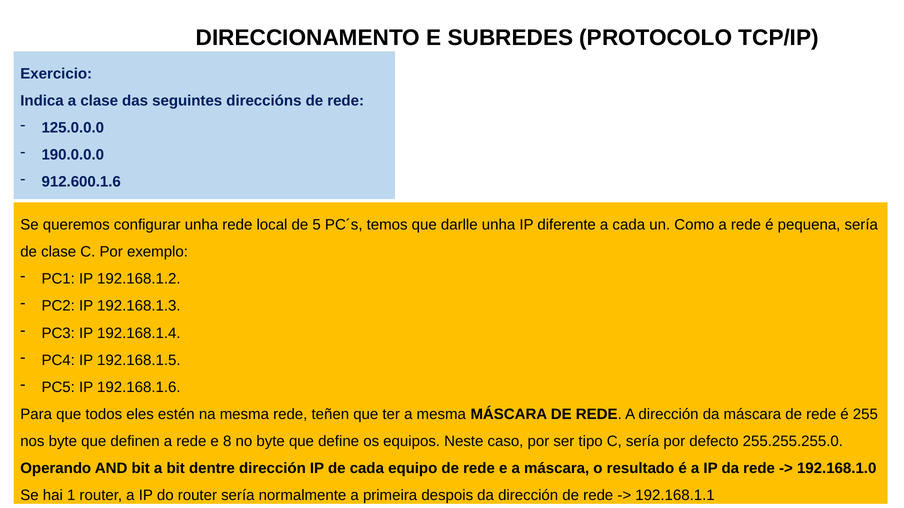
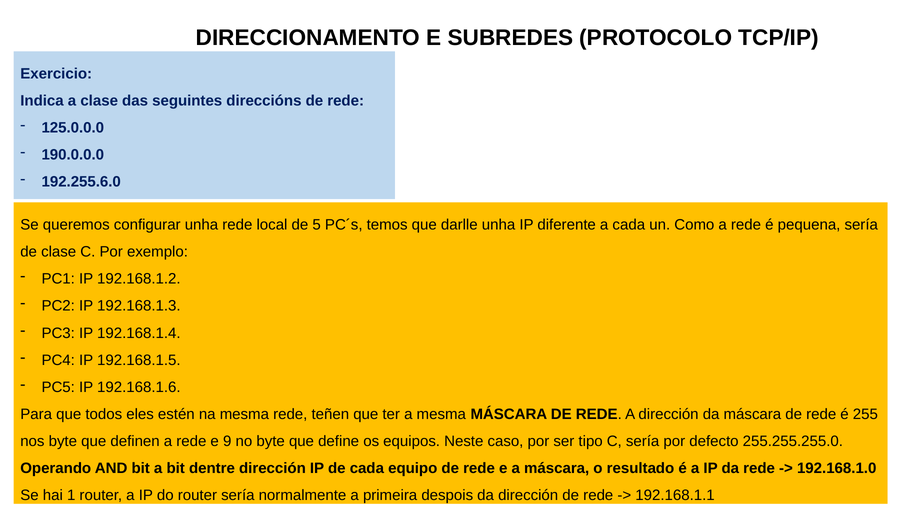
912.600.1.6: 912.600.1.6 -> 192.255.6.0
8: 8 -> 9
